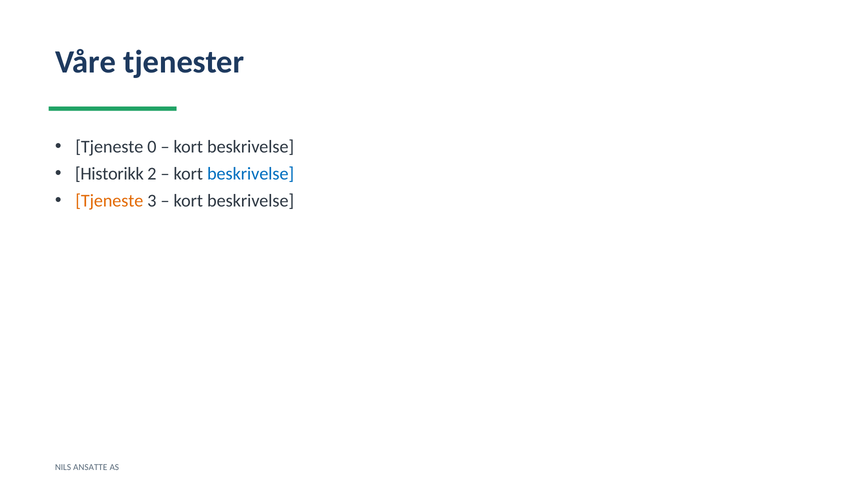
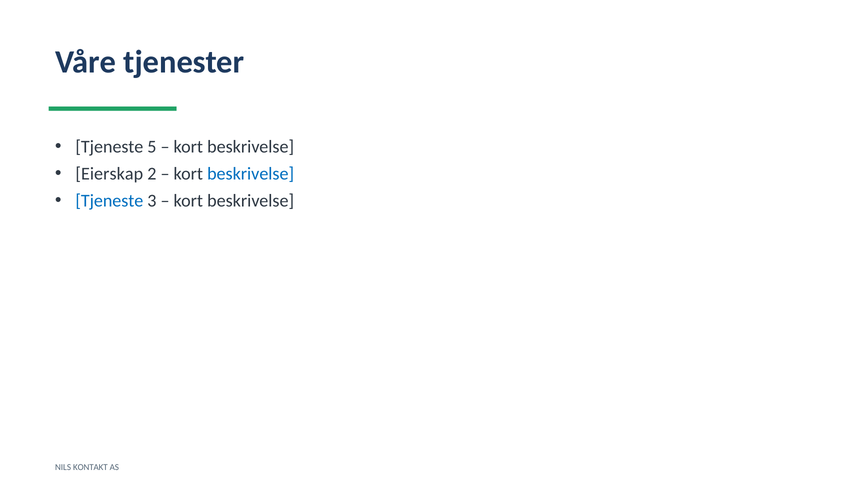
0: 0 -> 5
Historikk: Historikk -> Eierskap
Tjeneste at (109, 201) colour: orange -> blue
ANSATTE: ANSATTE -> KONTAKT
